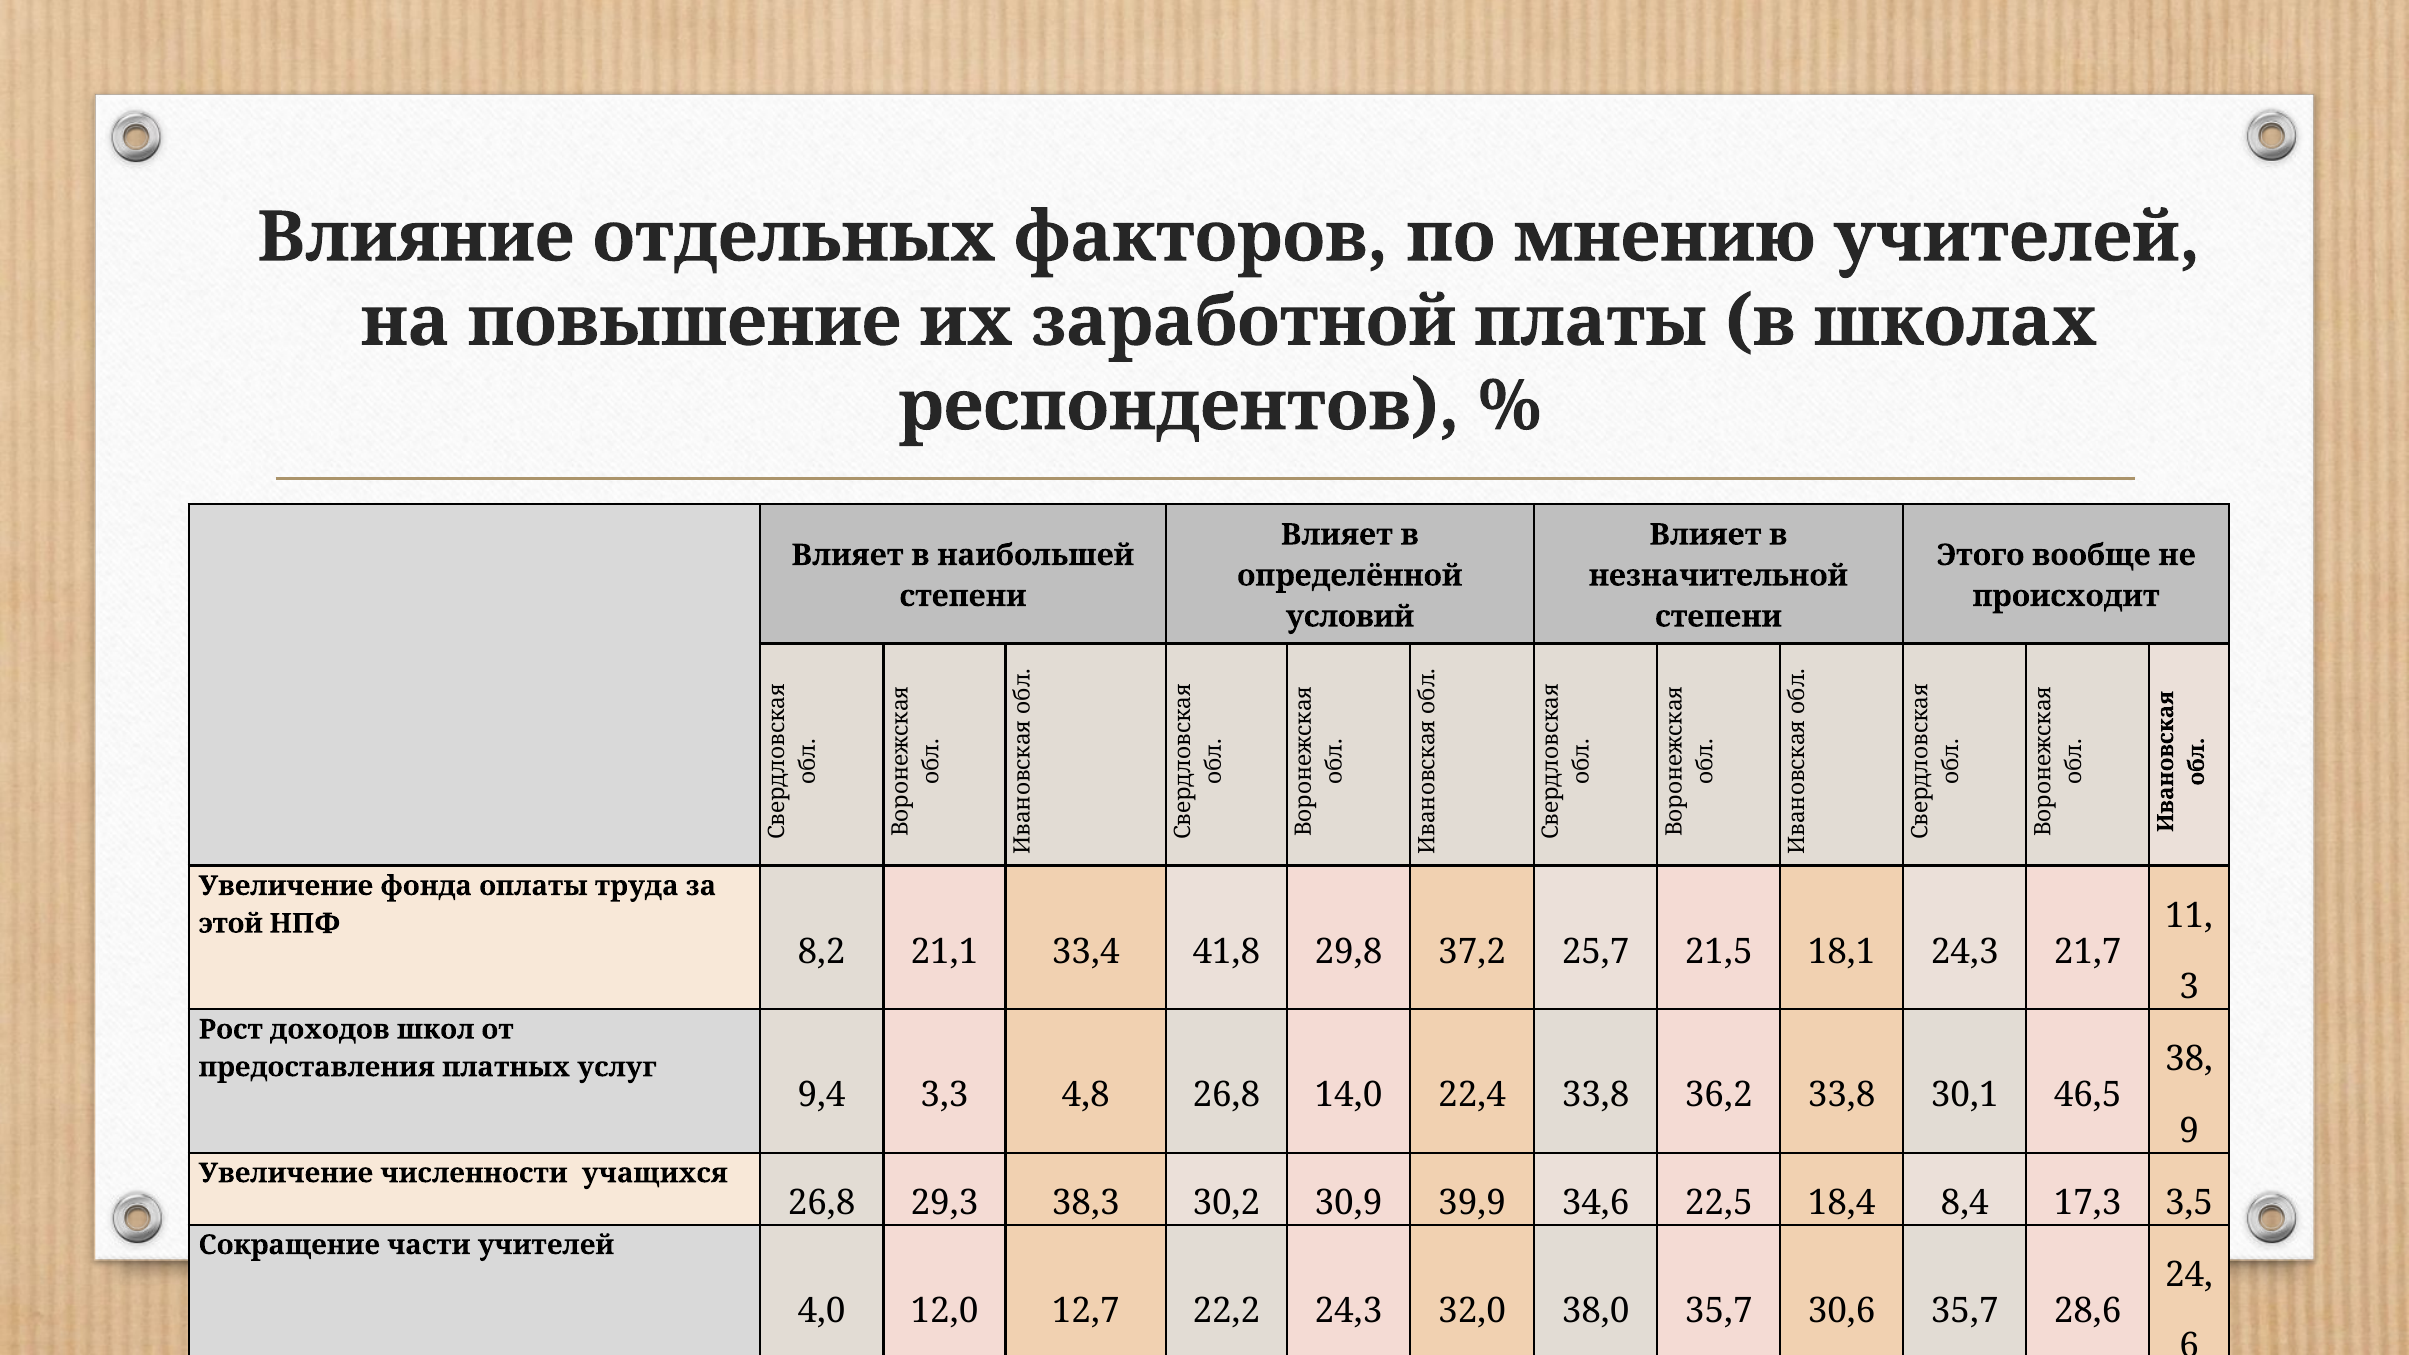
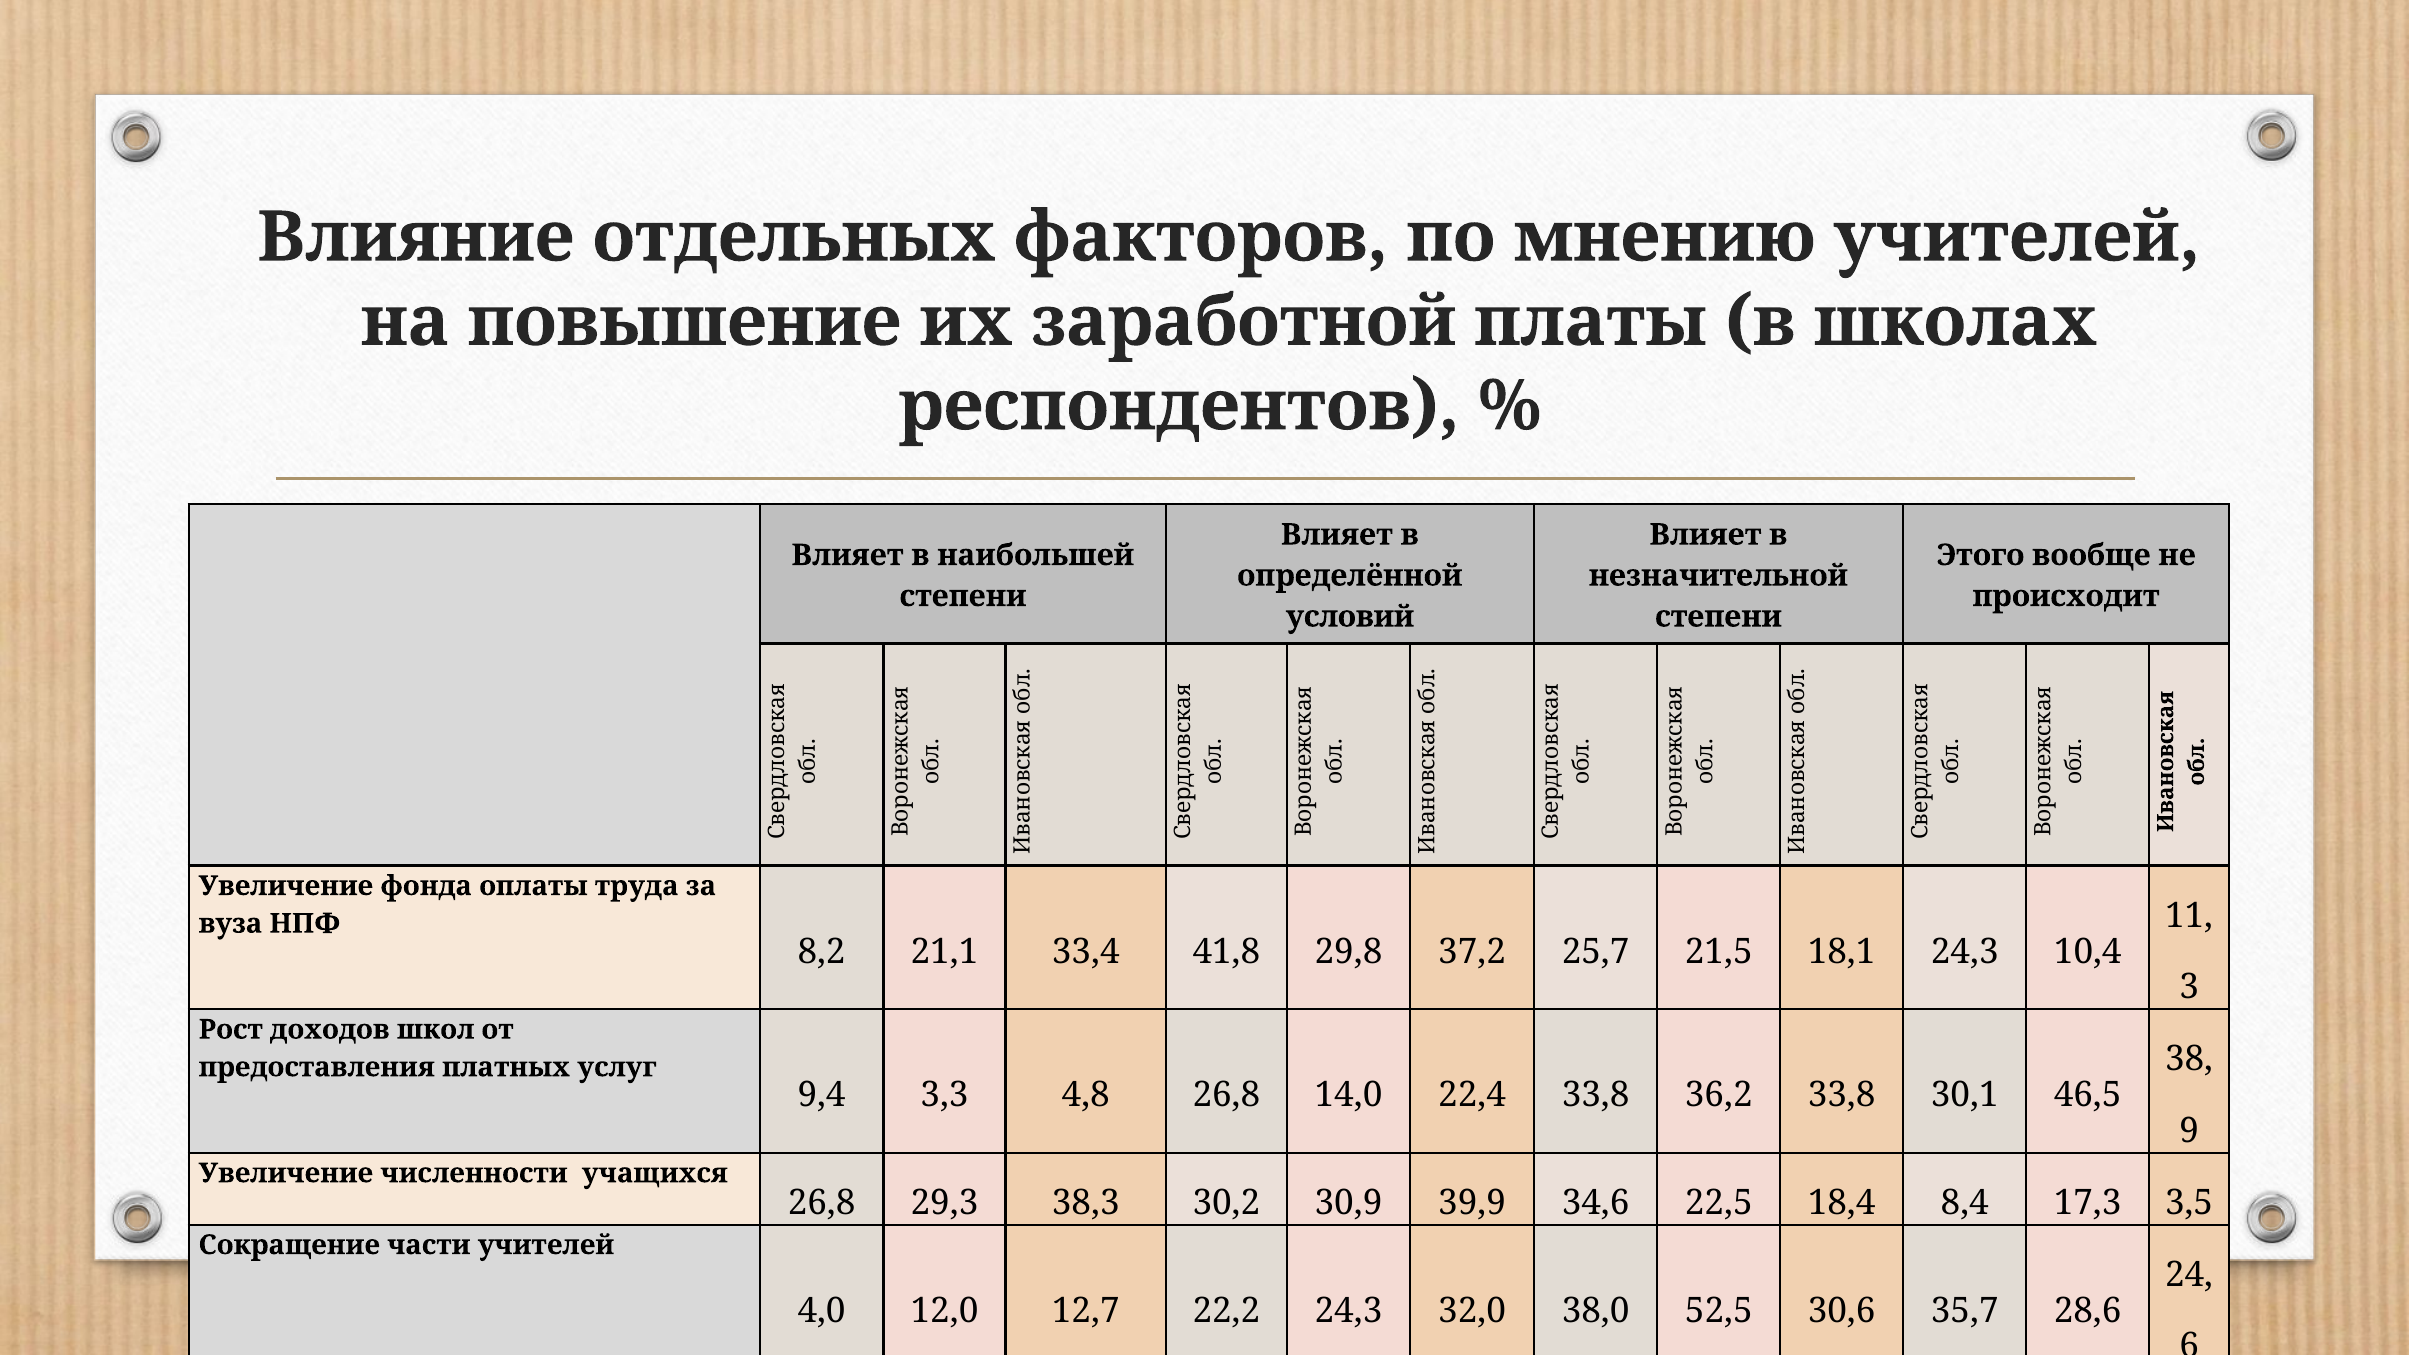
этой: этой -> вуза
21,7: 21,7 -> 10,4
38,0 35,7: 35,7 -> 52,5
